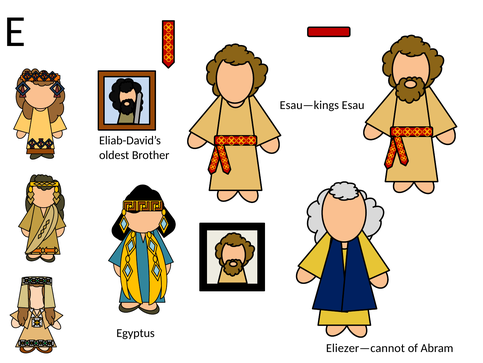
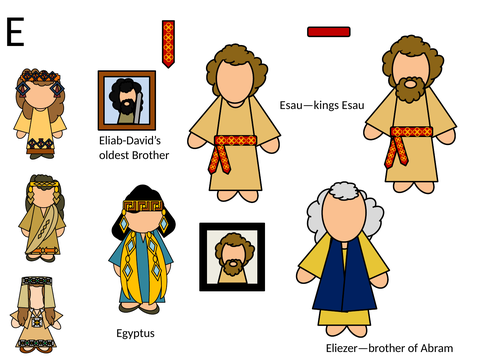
Eliezer—cannot: Eliezer—cannot -> Eliezer—brother
